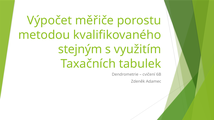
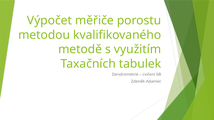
stejným: stejným -> metodě
